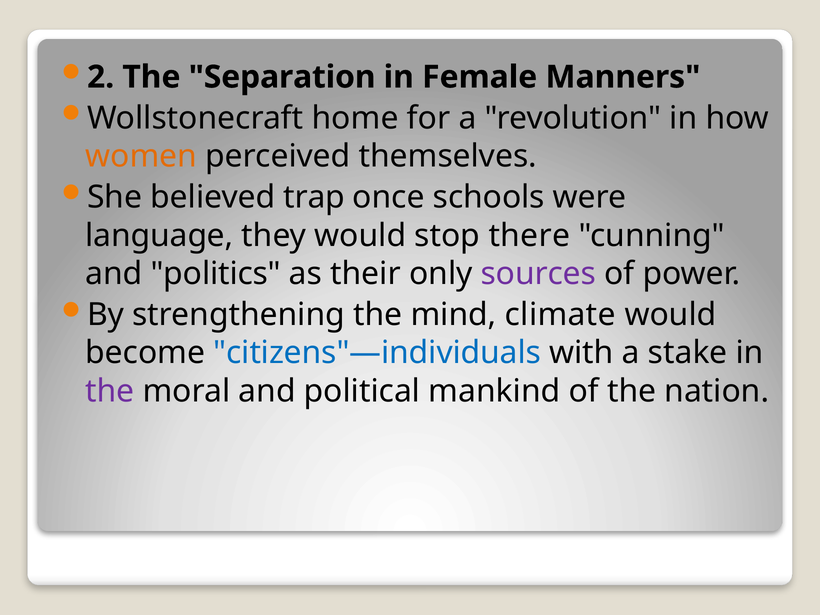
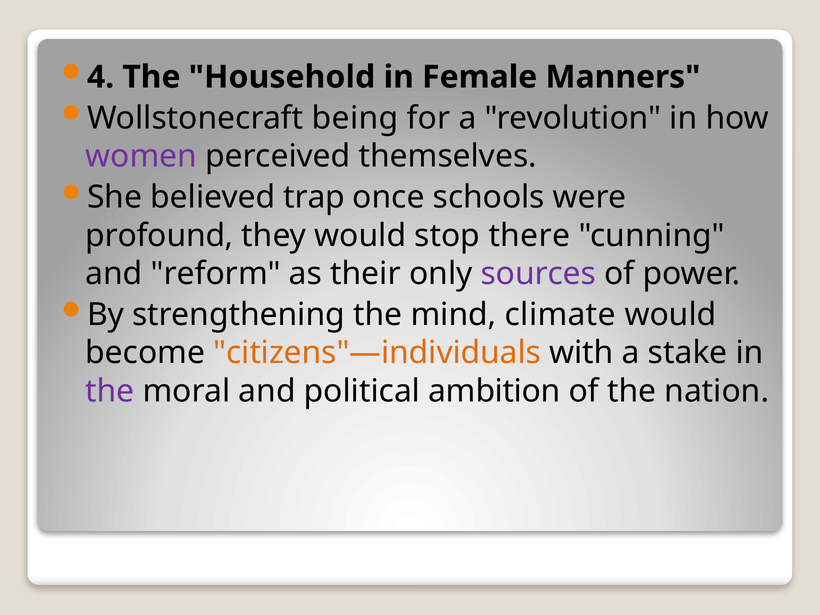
2: 2 -> 4
Separation: Separation -> Household
home: home -> being
women colour: orange -> purple
language: language -> profound
politics: politics -> reform
citizens"—individuals colour: blue -> orange
mankind: mankind -> ambition
